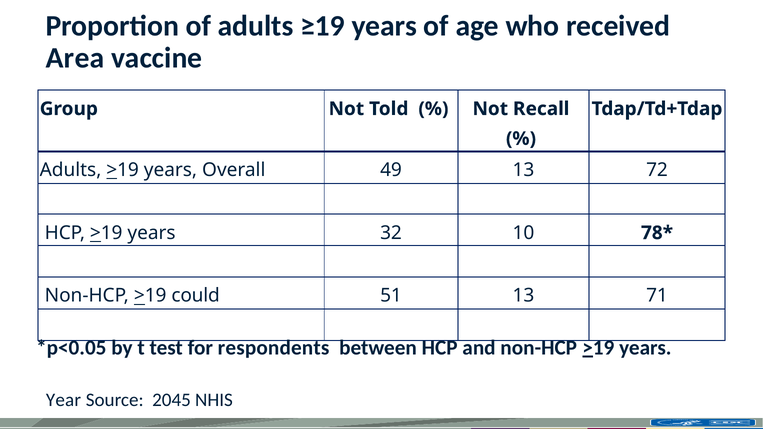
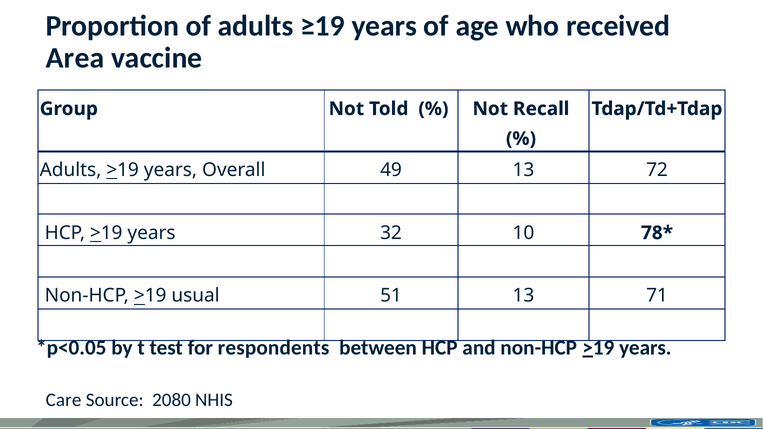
could: could -> usual
Year: Year -> Care
2045: 2045 -> 2080
